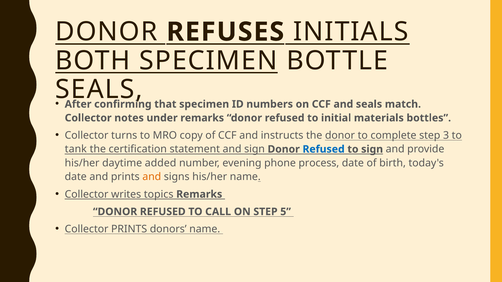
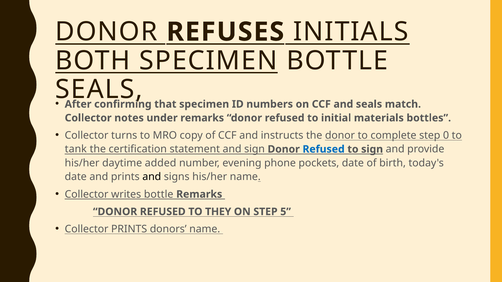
3: 3 -> 0
process: process -> pockets
and at (152, 177) colour: orange -> black
writes topics: topics -> bottle
CALL: CALL -> THEY
